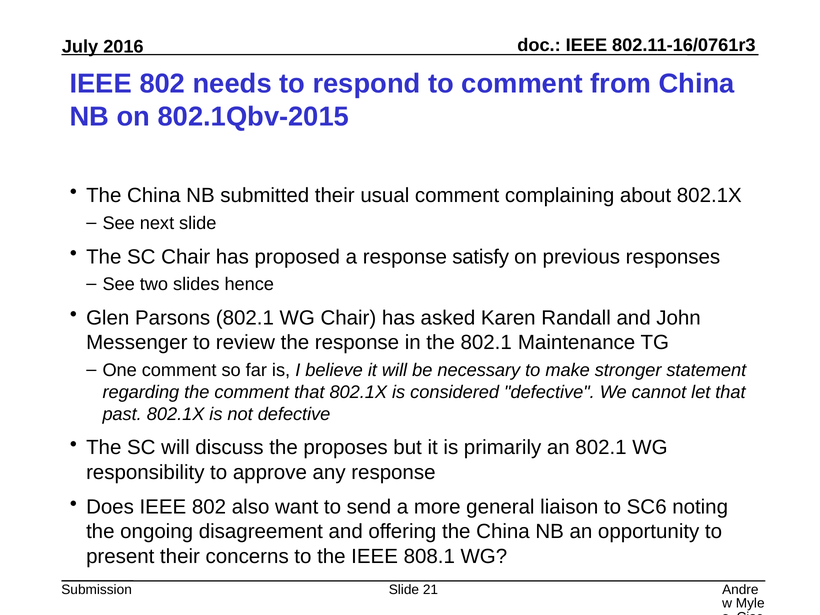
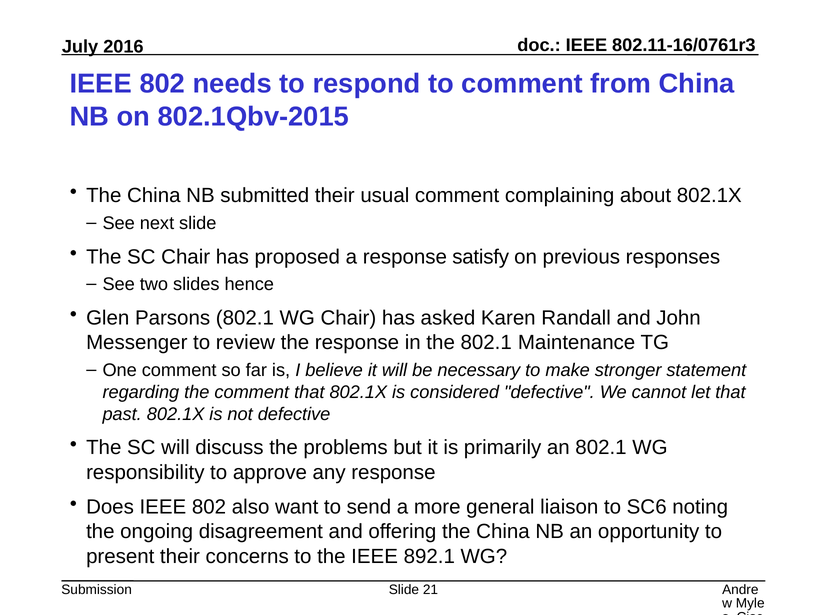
proposes: proposes -> problems
808.1: 808.1 -> 892.1
